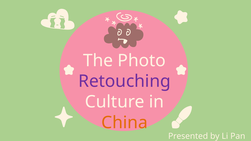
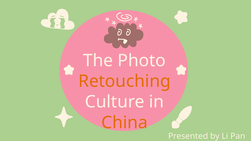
Retouching colour: purple -> orange
